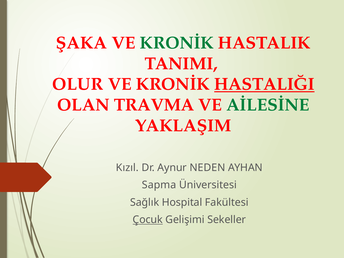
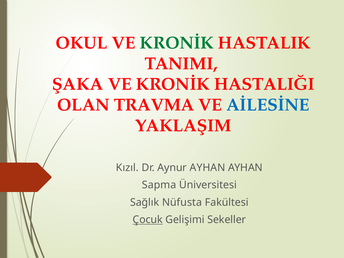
ŞAKA: ŞAKA -> OKUL
OLUR: OLUR -> ŞAKA
HASTALIĞI underline: present -> none
AİLESİNE colour: green -> blue
Aynur NEDEN: NEDEN -> AYHAN
Hospital: Hospital -> Nüfusta
